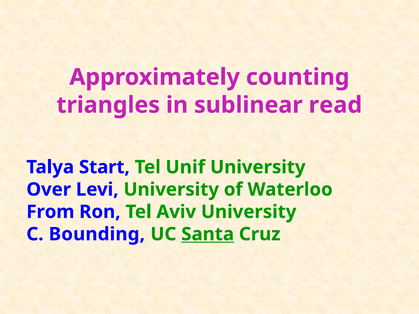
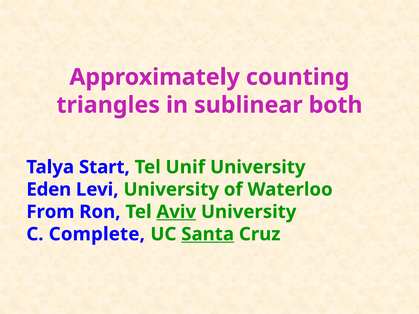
read: read -> both
Over: Over -> Eden
Aviv underline: none -> present
Bounding: Bounding -> Complete
